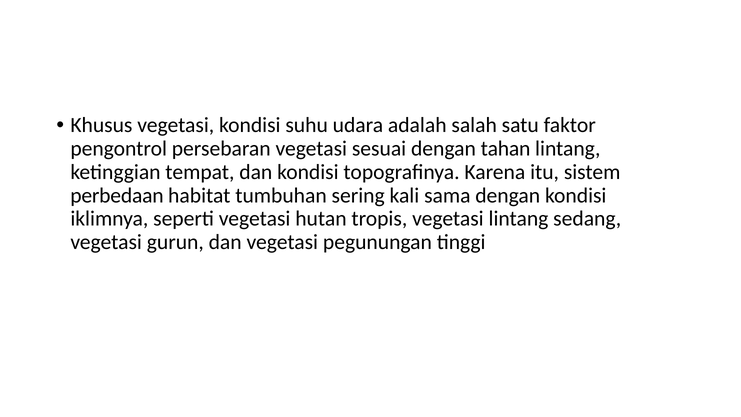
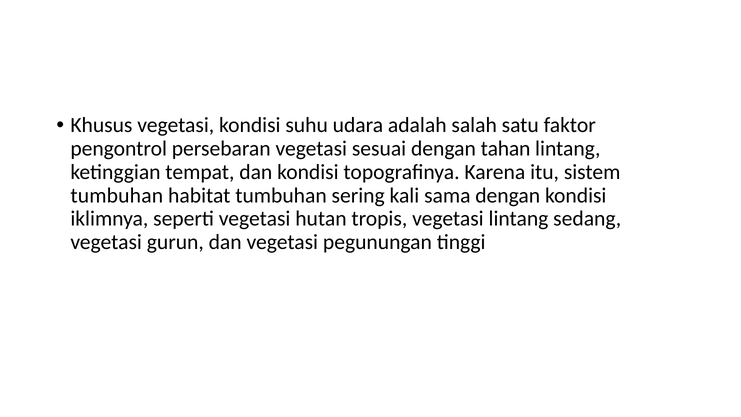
perbedaan at (117, 195): perbedaan -> tumbuhan
